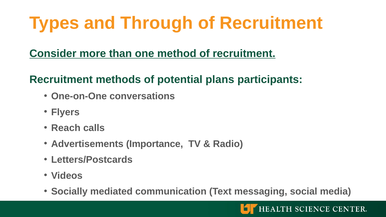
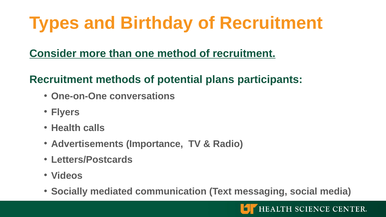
Through: Through -> Birthday
Reach: Reach -> Health
